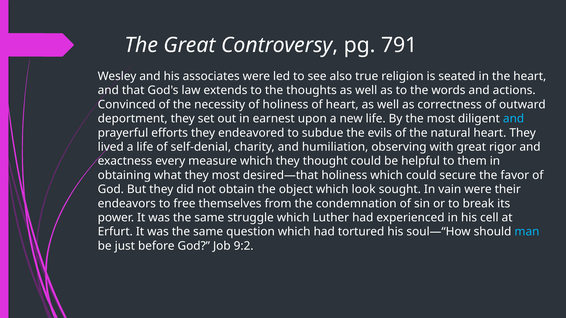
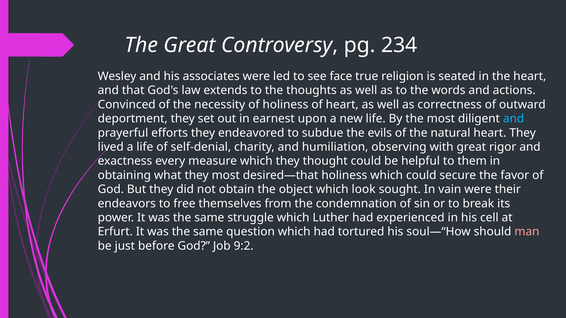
791: 791 -> 234
also: also -> face
man colour: light blue -> pink
